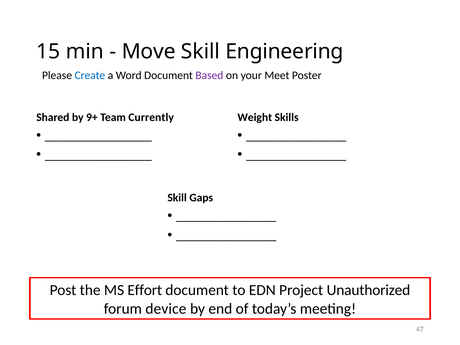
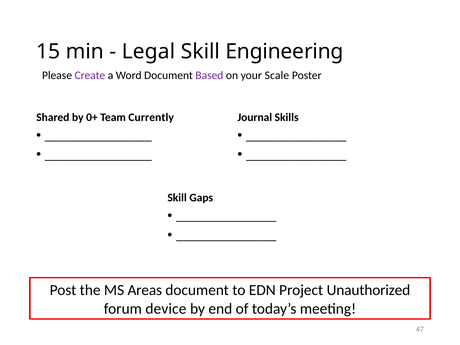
Move: Move -> Legal
Create colour: blue -> purple
Meet: Meet -> Scale
9+: 9+ -> 0+
Weight: Weight -> Journal
Effort: Effort -> Areas
